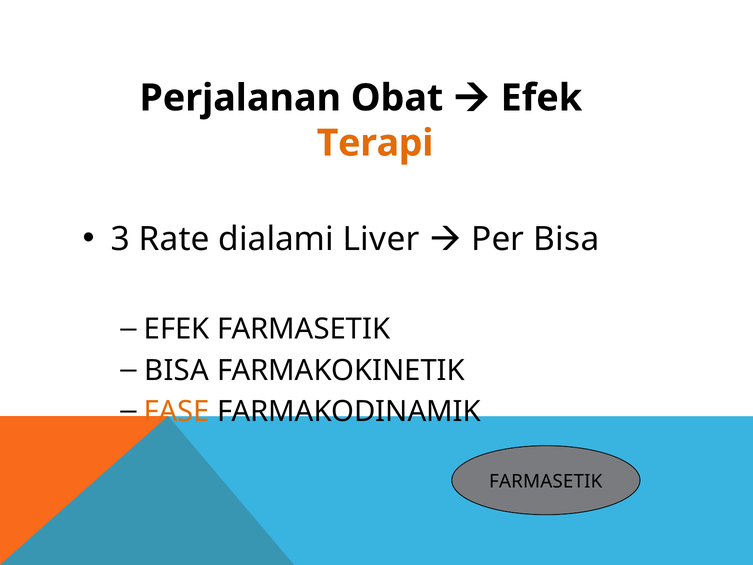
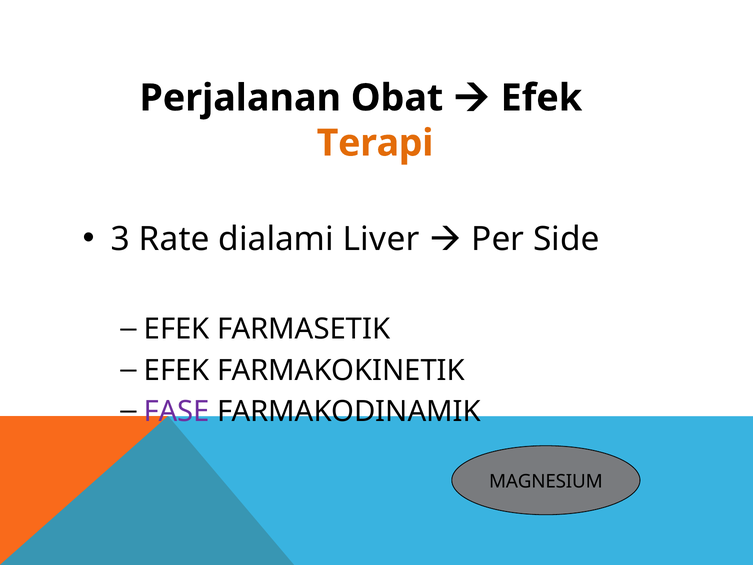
Per Bisa: Bisa -> Side
BISA at (177, 370): BISA -> EFEK
FASE colour: orange -> purple
FARMASETIK at (546, 481): FARMASETIK -> MAGNESIUM
